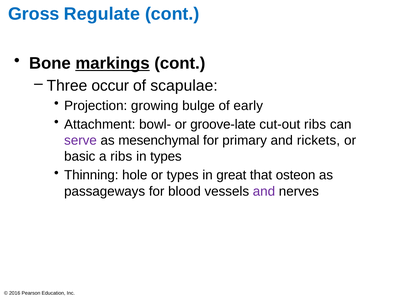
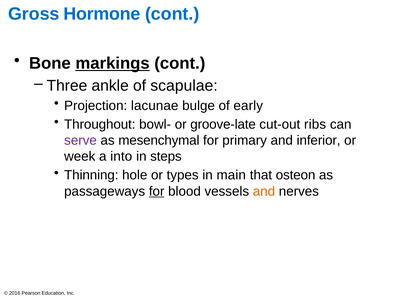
Regulate: Regulate -> Hormone
occur: occur -> ankle
growing: growing -> lacunae
Attachment: Attachment -> Throughout
rickets: rickets -> inferior
basic: basic -> week
a ribs: ribs -> into
in types: types -> steps
great: great -> main
for at (157, 191) underline: none -> present
and at (264, 191) colour: purple -> orange
